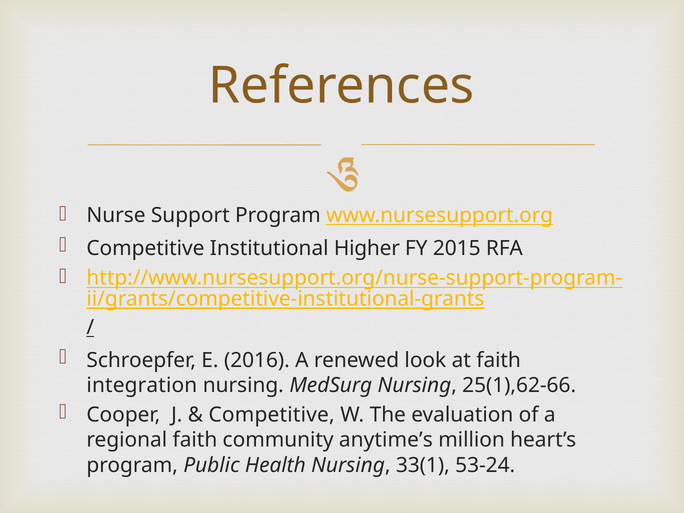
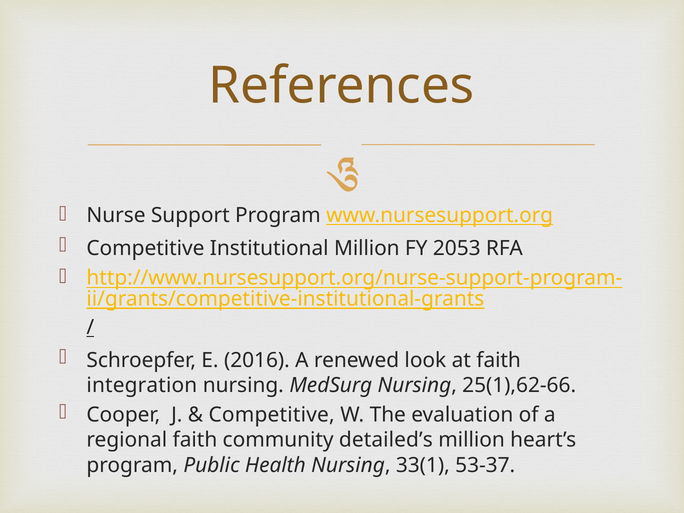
Institutional Higher: Higher -> Million
2015: 2015 -> 2053
anytime’s: anytime’s -> detailed’s
53-24: 53-24 -> 53-37
